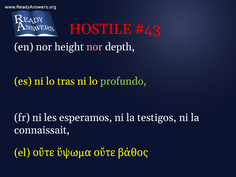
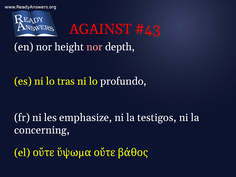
HOSTILE: HOSTILE -> AGAINST
profundo colour: light green -> white
esperamos: esperamos -> emphasize
connaissait: connaissait -> concerning
